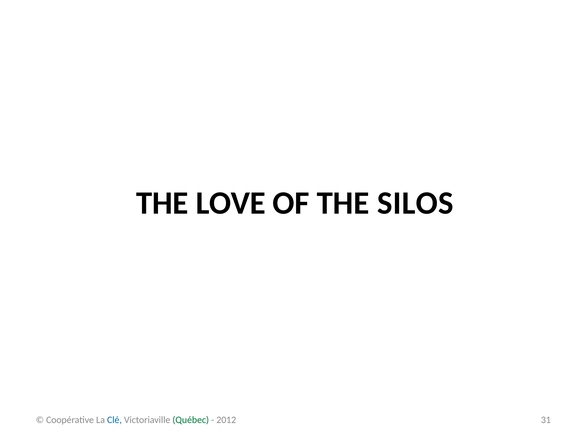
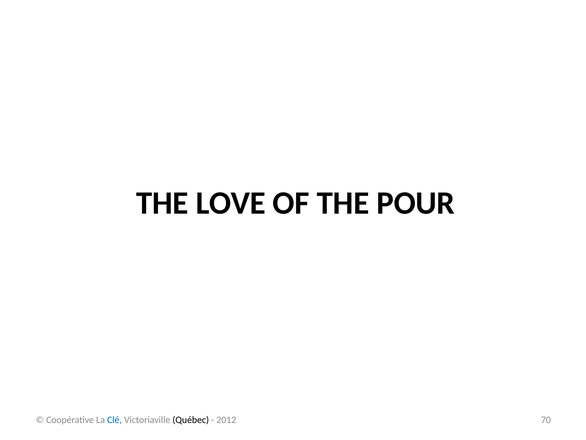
SILOS: SILOS -> POUR
Québec colour: green -> black
31: 31 -> 70
